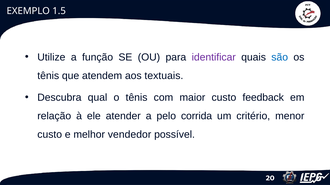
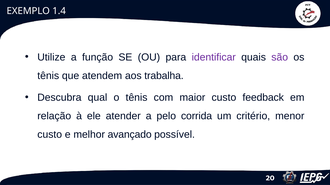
1.5: 1.5 -> 1.4
são colour: blue -> purple
textuais: textuais -> trabalha
vendedor: vendedor -> avançado
